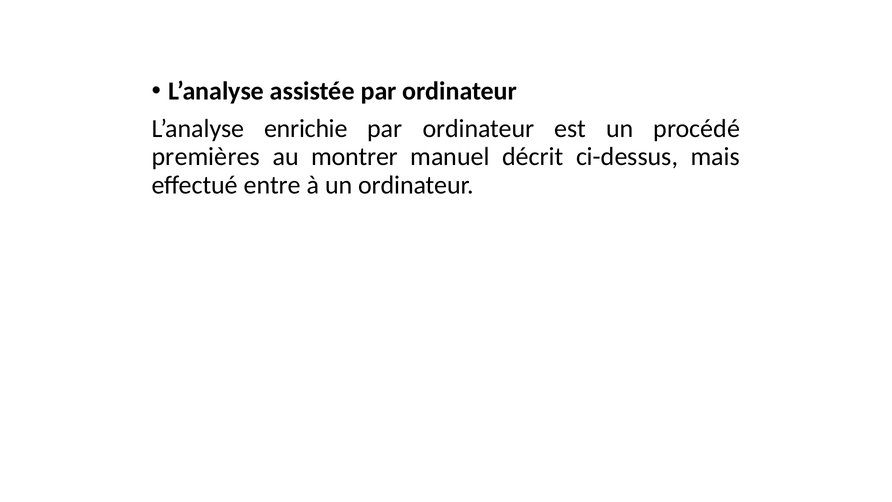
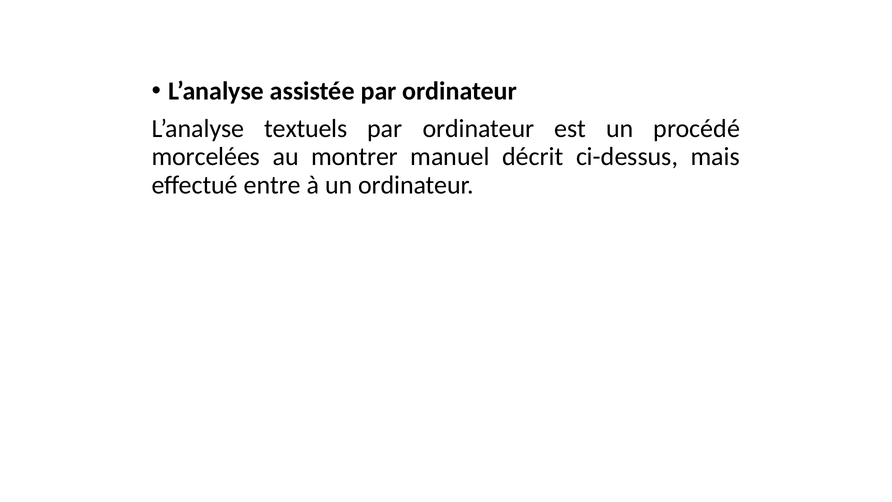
enrichie: enrichie -> textuels
premières: premières -> morcelées
